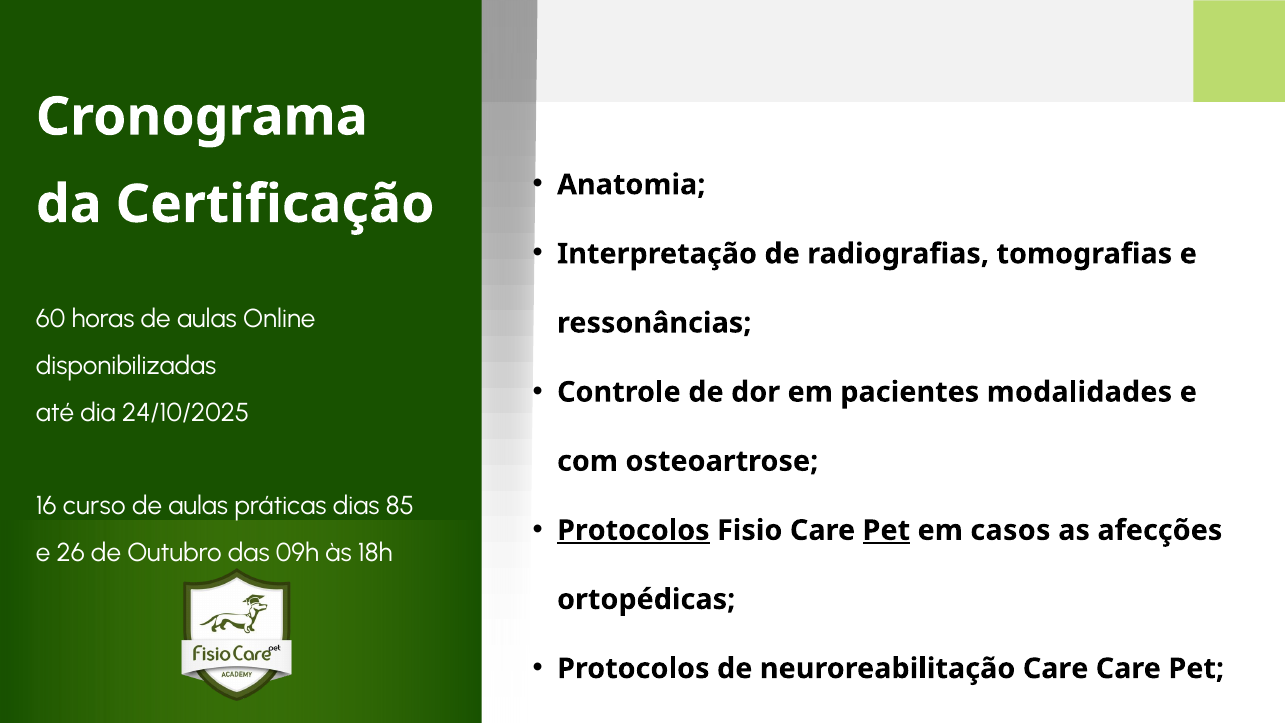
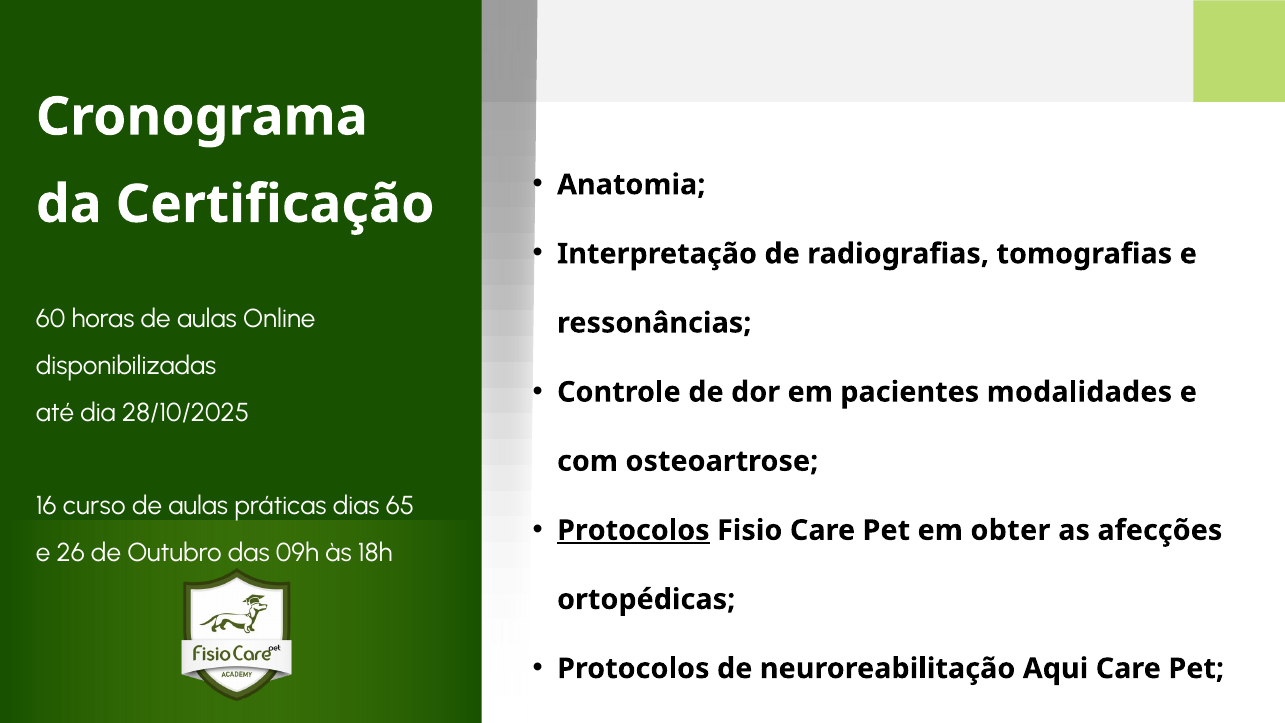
24/10/2025: 24/10/2025 -> 28/10/2025
85: 85 -> 65
Pet at (886, 530) underline: present -> none
casos: casos -> obter
neuroreabilitação Care: Care -> Aqui
